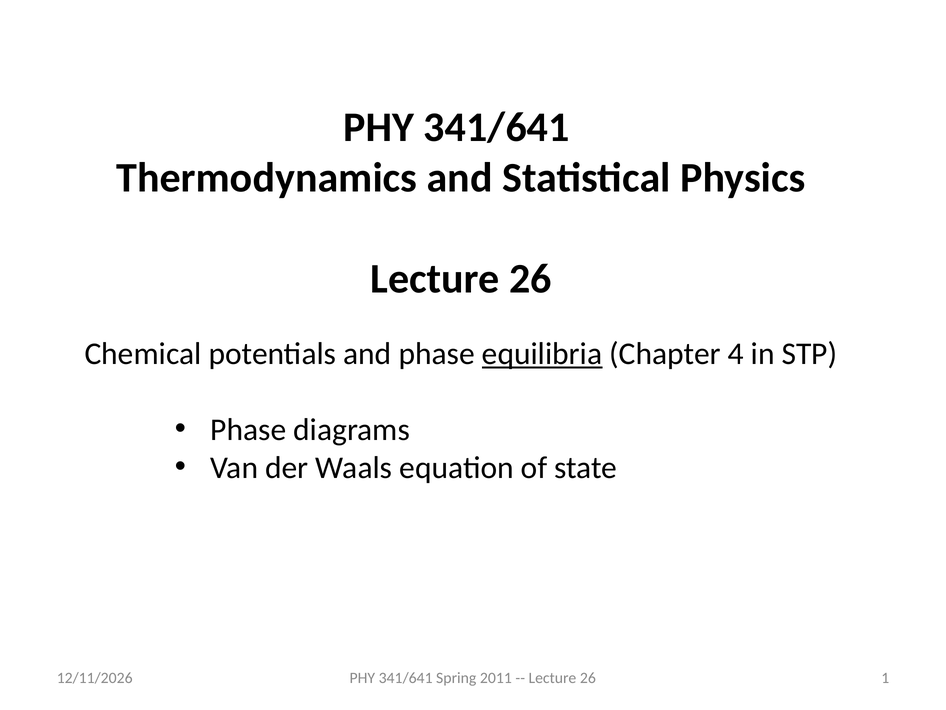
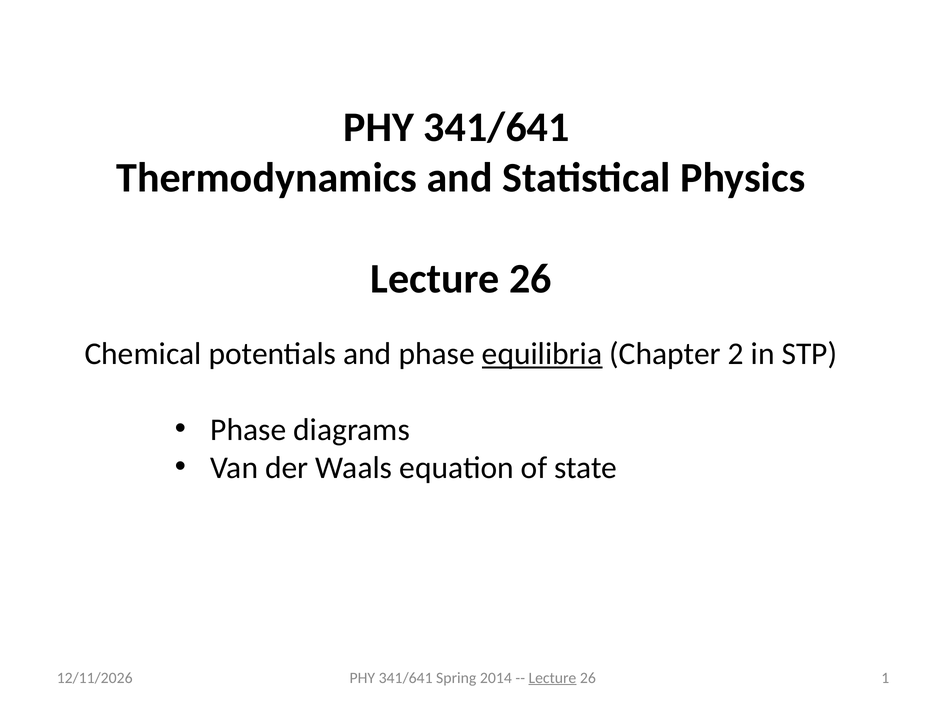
4: 4 -> 2
2011: 2011 -> 2014
Lecture at (552, 677) underline: none -> present
